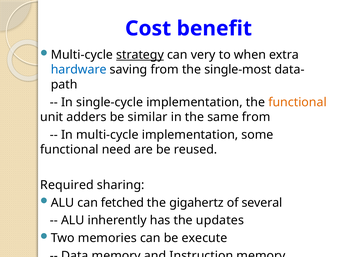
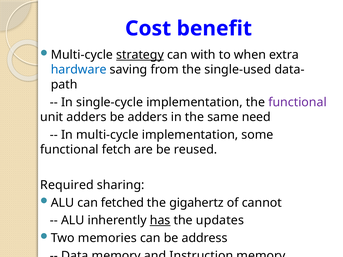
very: very -> with
single-most: single-most -> single-used
functional at (298, 102) colour: orange -> purple
be similar: similar -> adders
same from: from -> need
need: need -> fetch
several: several -> cannot
has underline: none -> present
execute: execute -> address
